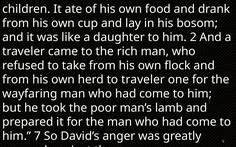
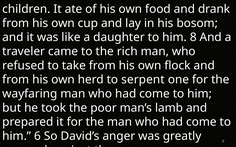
2: 2 -> 8
to traveler: traveler -> serpent
7: 7 -> 6
